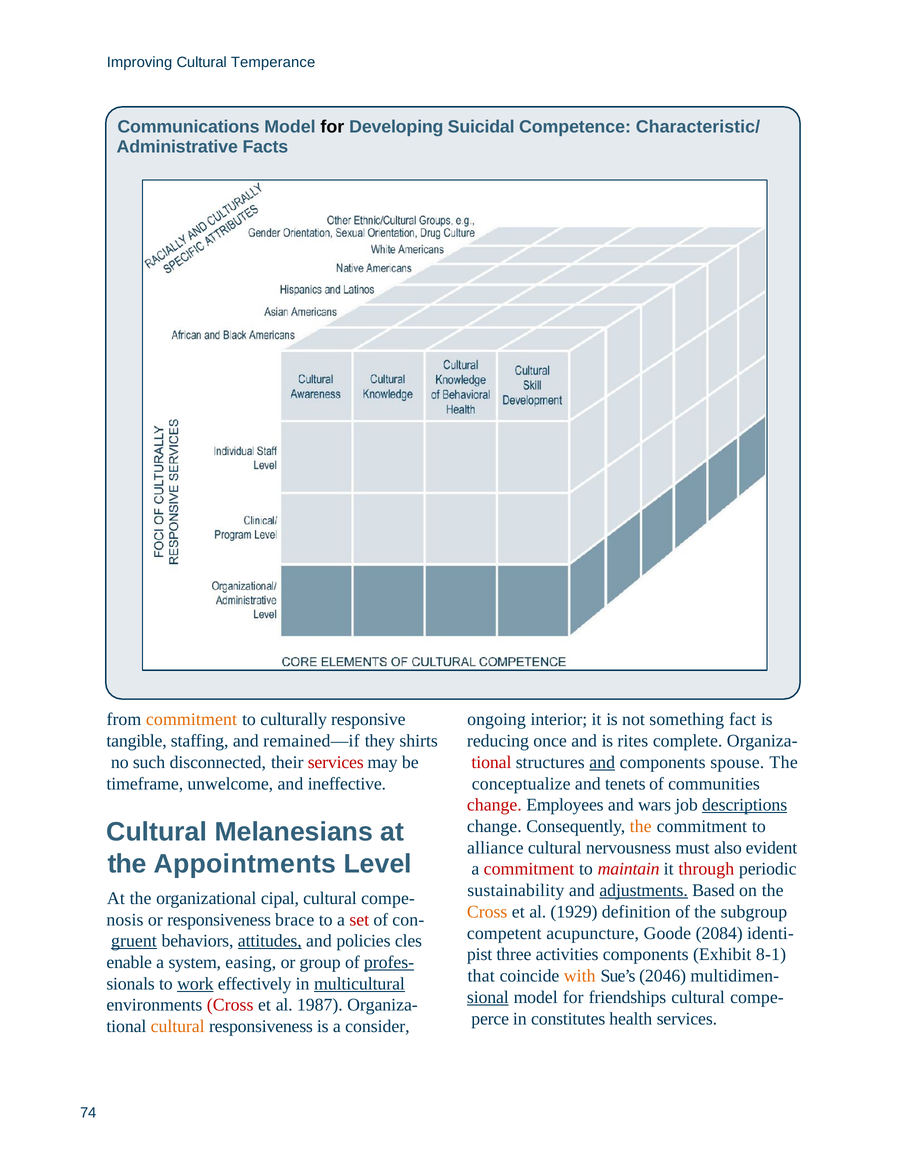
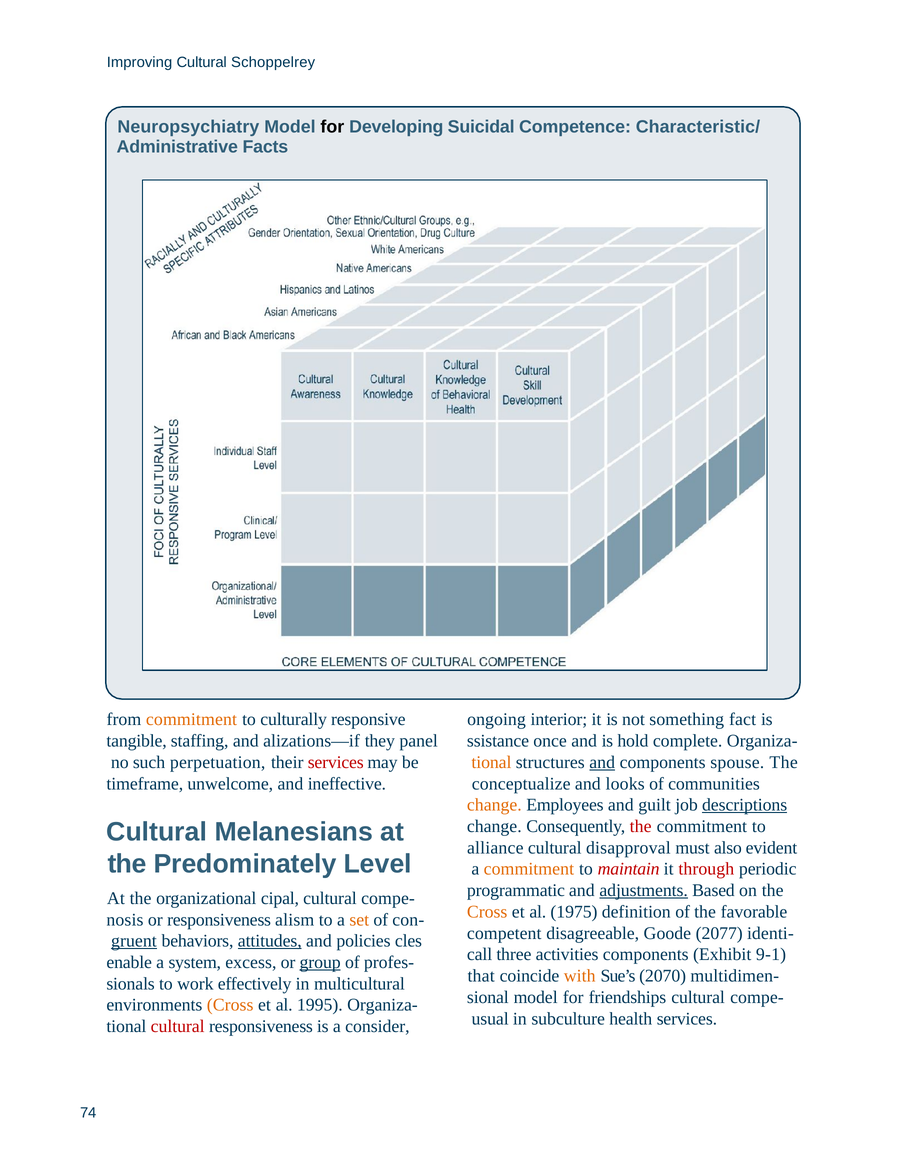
Temperance: Temperance -> Schoppelrey
Communications: Communications -> Neuropsychiatry
remained—if: remained—if -> alizations—if
shirts: shirts -> panel
reducing: reducing -> ssistance
rites: rites -> hold
disconnected: disconnected -> perpetuation
tional at (491, 762) colour: red -> orange
tenets: tenets -> looks
change at (494, 805) colour: red -> orange
wars: wars -> guilt
the at (641, 826) colour: orange -> red
nervousness: nervousness -> disapproval
Appointments: Appointments -> Predominately
commitment at (529, 869) colour: red -> orange
sustainability: sustainability -> programmatic
1929: 1929 -> 1975
subgroup: subgroup -> favorable
brace: brace -> alism
set colour: red -> orange
acupuncture: acupuncture -> disagreeable
2084: 2084 -> 2077
pist: pist -> call
8-1: 8-1 -> 9-1
easing: easing -> excess
group underline: none -> present
profes- underline: present -> none
2046: 2046 -> 2070
work underline: present -> none
multicultural underline: present -> none
sional underline: present -> none
Cross at (230, 1005) colour: red -> orange
1987: 1987 -> 1995
perce: perce -> usual
constitutes: constitutes -> subculture
cultural at (178, 1027) colour: orange -> red
